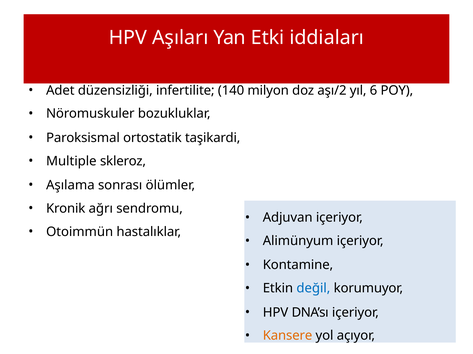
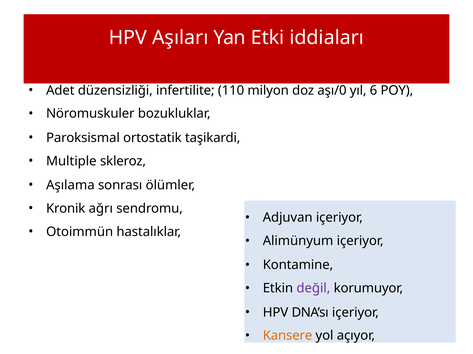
140: 140 -> 110
aşı/2: aşı/2 -> aşı/0
değil colour: blue -> purple
